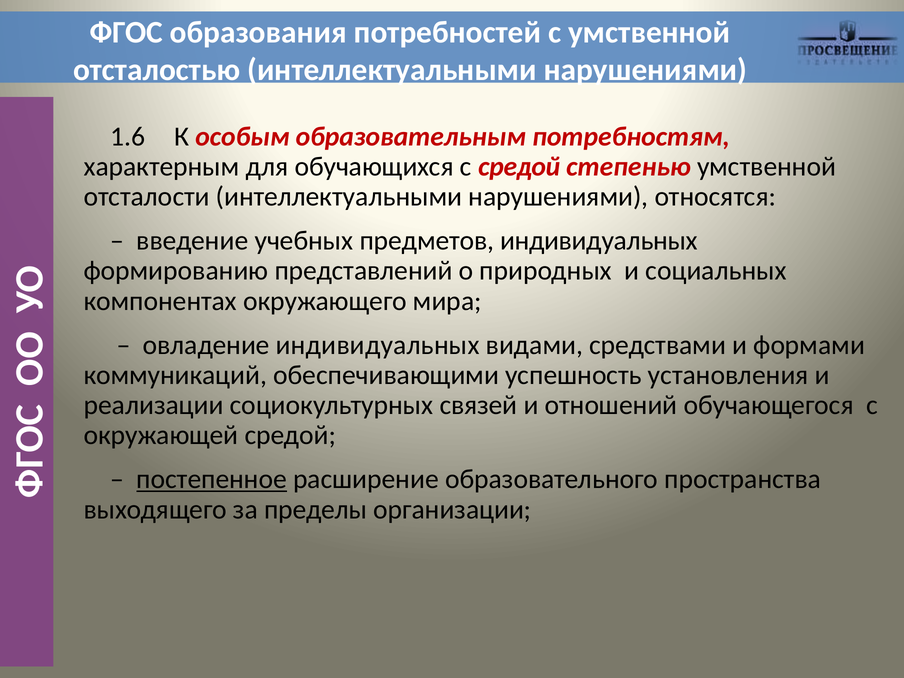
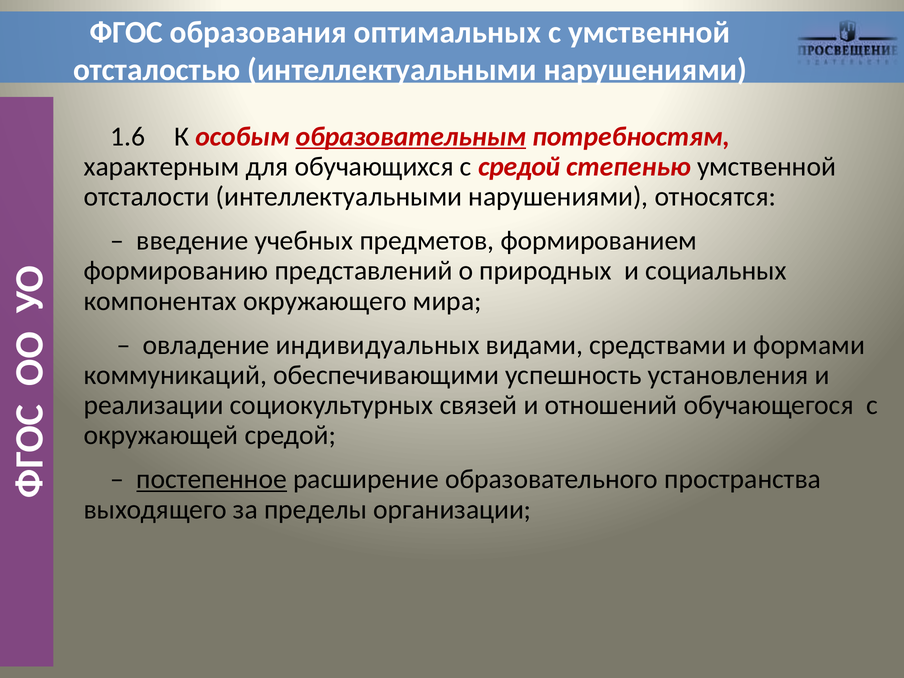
потребностей: потребностей -> оптимальных
образовательным underline: none -> present
предметов индивидуальных: индивидуальных -> формированием
